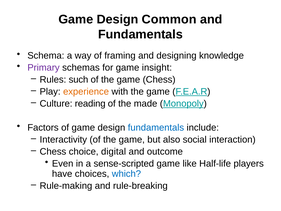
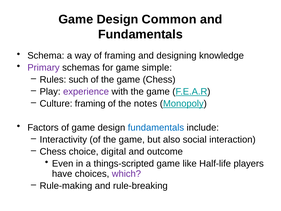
insight: insight -> simple
experience colour: orange -> purple
Culture reading: reading -> framing
made: made -> notes
sense-scripted: sense-scripted -> things-scripted
which colour: blue -> purple
